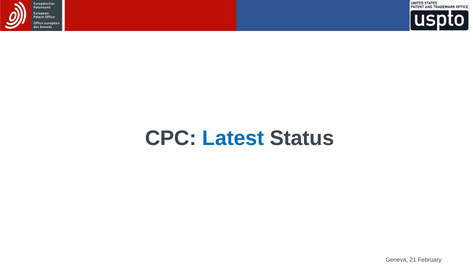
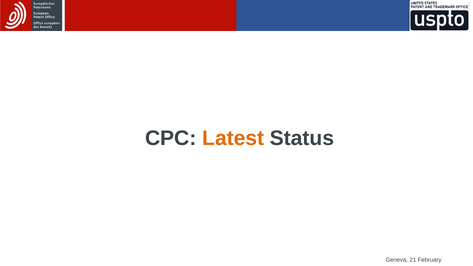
Latest colour: blue -> orange
